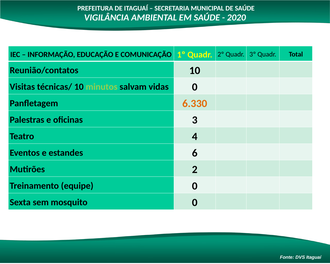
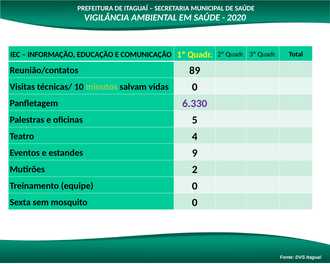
Reunião/contatos 10: 10 -> 89
6.330 colour: orange -> purple
3: 3 -> 5
6: 6 -> 9
